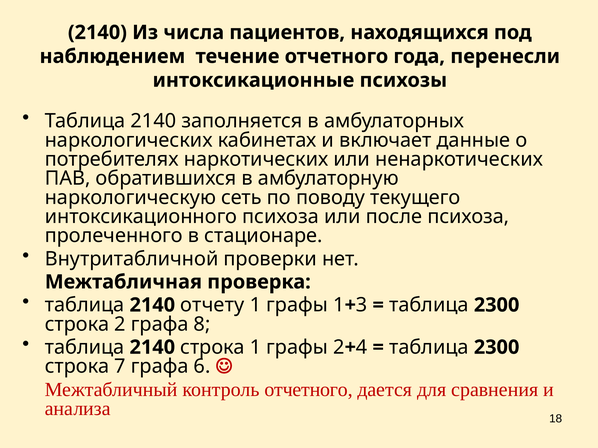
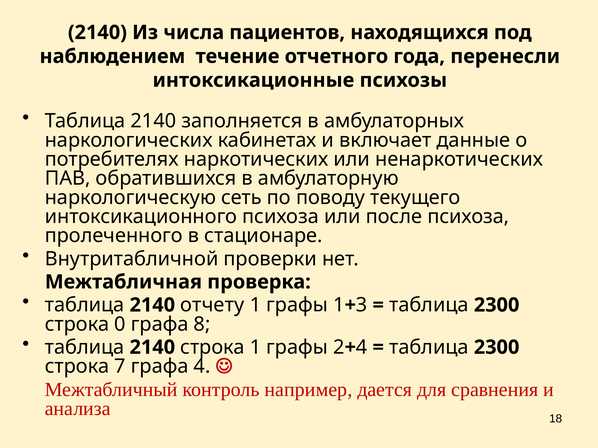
строка 2: 2 -> 0
графа 6: 6 -> 4
контроль отчетного: отчетного -> например
